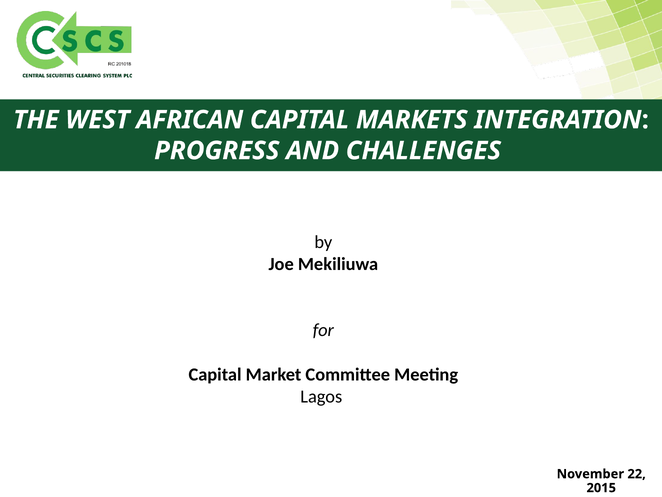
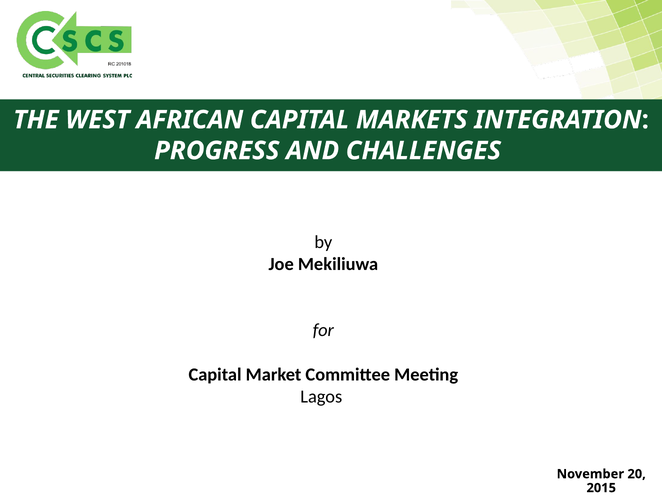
22: 22 -> 20
